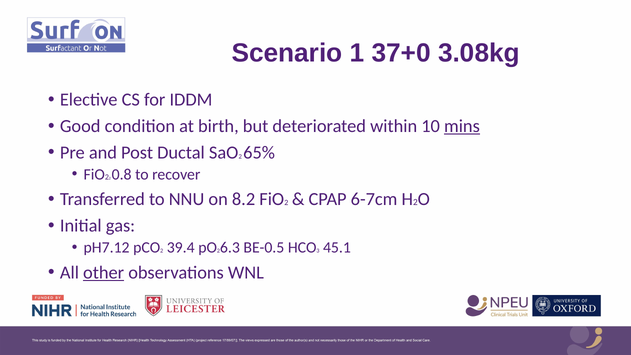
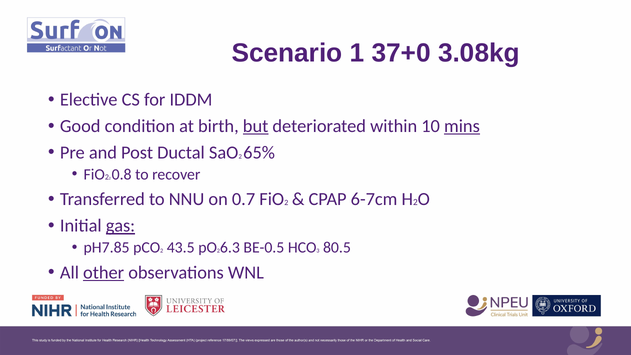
but underline: none -> present
8.2: 8.2 -> 0.7
gas underline: none -> present
pH7.12: pH7.12 -> pH7.85
39.4: 39.4 -> 43.5
45.1: 45.1 -> 80.5
